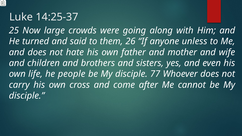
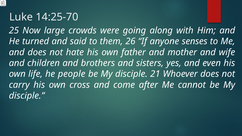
14:25-37: 14:25-37 -> 14:25-70
unless: unless -> senses
77: 77 -> 21
